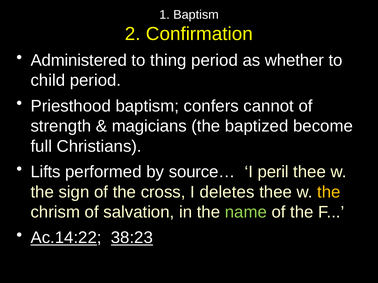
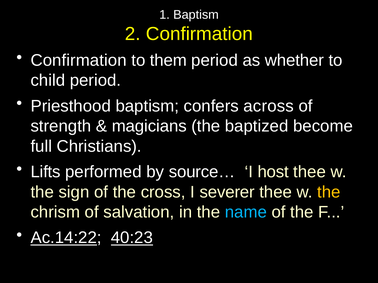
Administered at (79, 60): Administered -> Confirmation
thing: thing -> them
cannot: cannot -> across
peril: peril -> host
deletes: deletes -> severer
name colour: light green -> light blue
38:23: 38:23 -> 40:23
